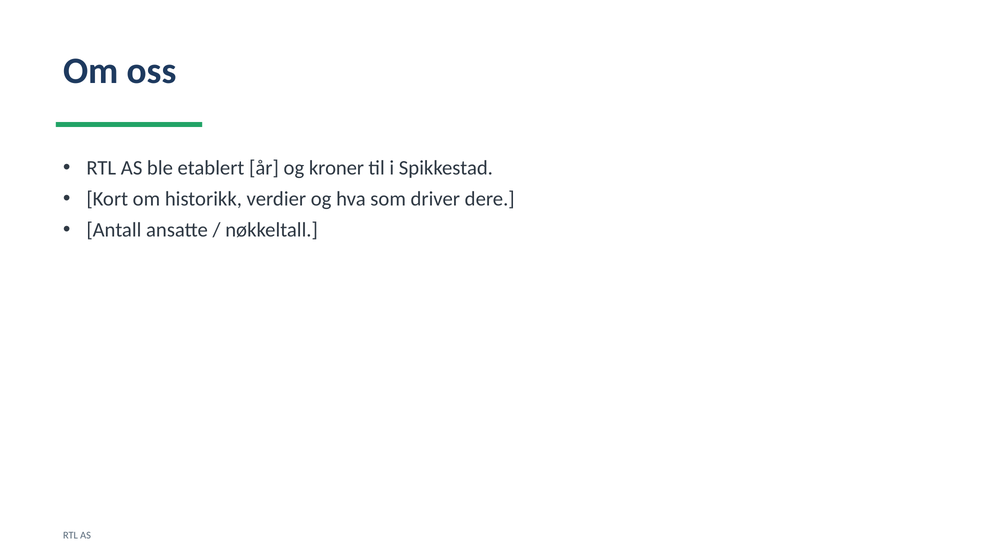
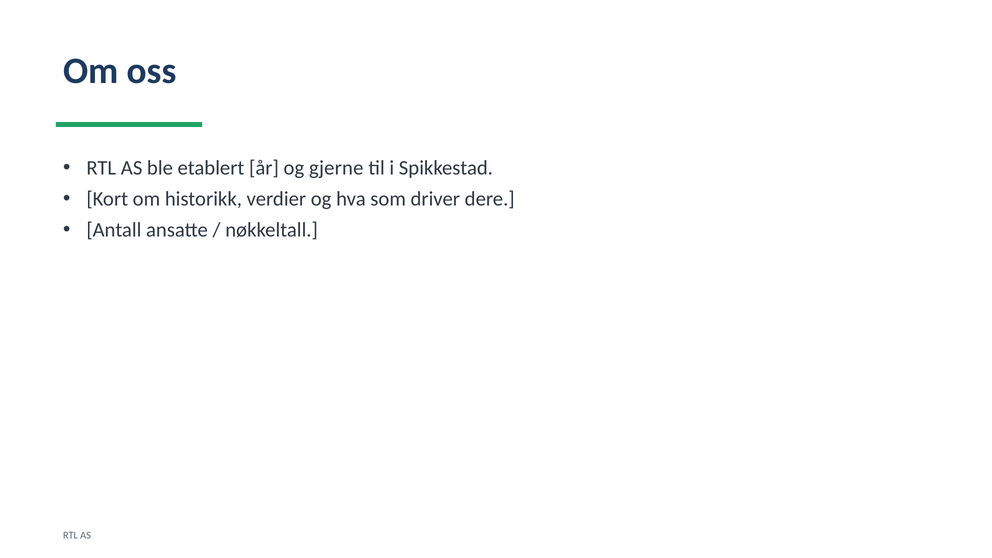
kroner: kroner -> gjerne
